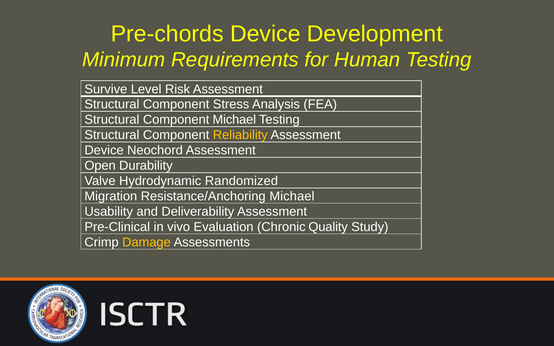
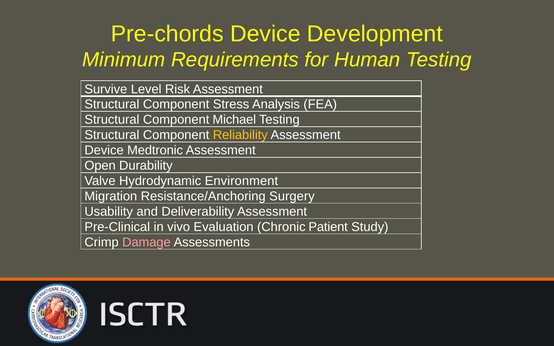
Neochord: Neochord -> Medtronic
Randomized: Randomized -> Environment
Resistance/Anchoring Michael: Michael -> Surgery
Quality: Quality -> Patient
Damage colour: yellow -> pink
